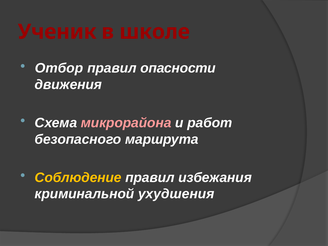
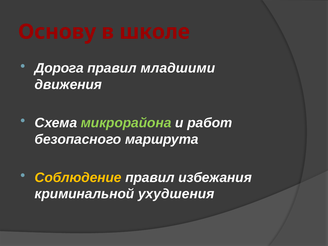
Ученик: Ученик -> Основу
Отбор: Отбор -> Дорога
опасности: опасности -> младшими
микрорайона colour: pink -> light green
